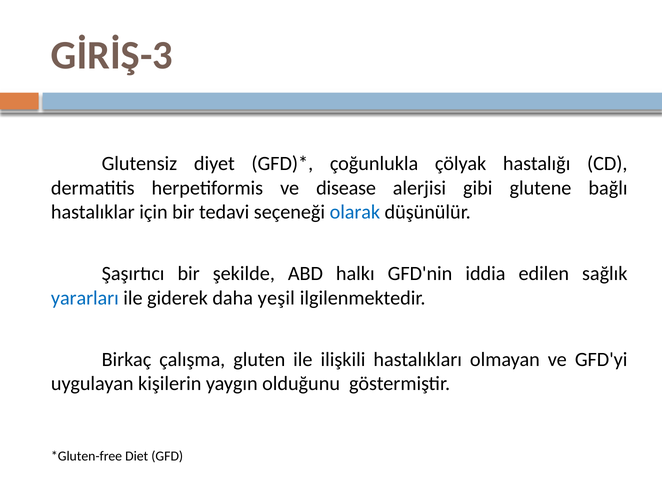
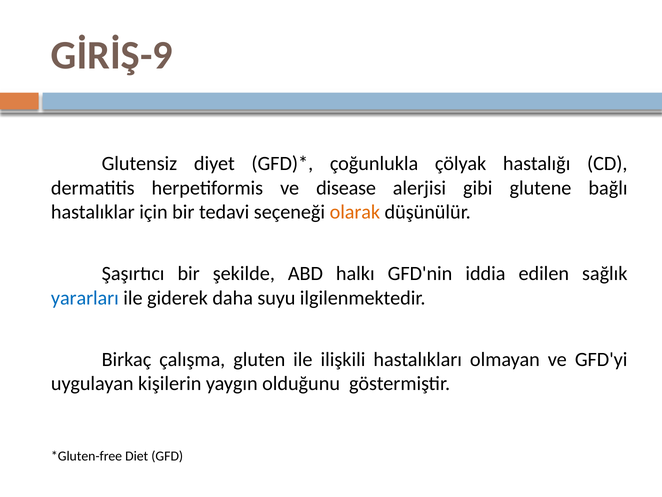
GİRİŞ-3: GİRİŞ-3 -> GİRİŞ-9
olarak colour: blue -> orange
yeşil: yeşil -> suyu
